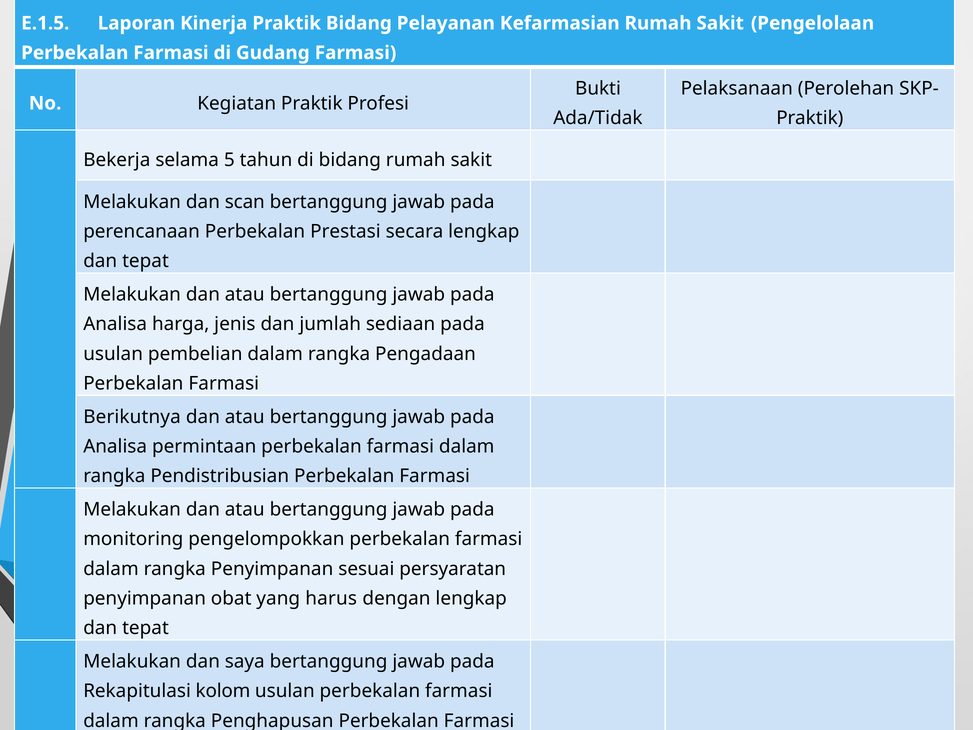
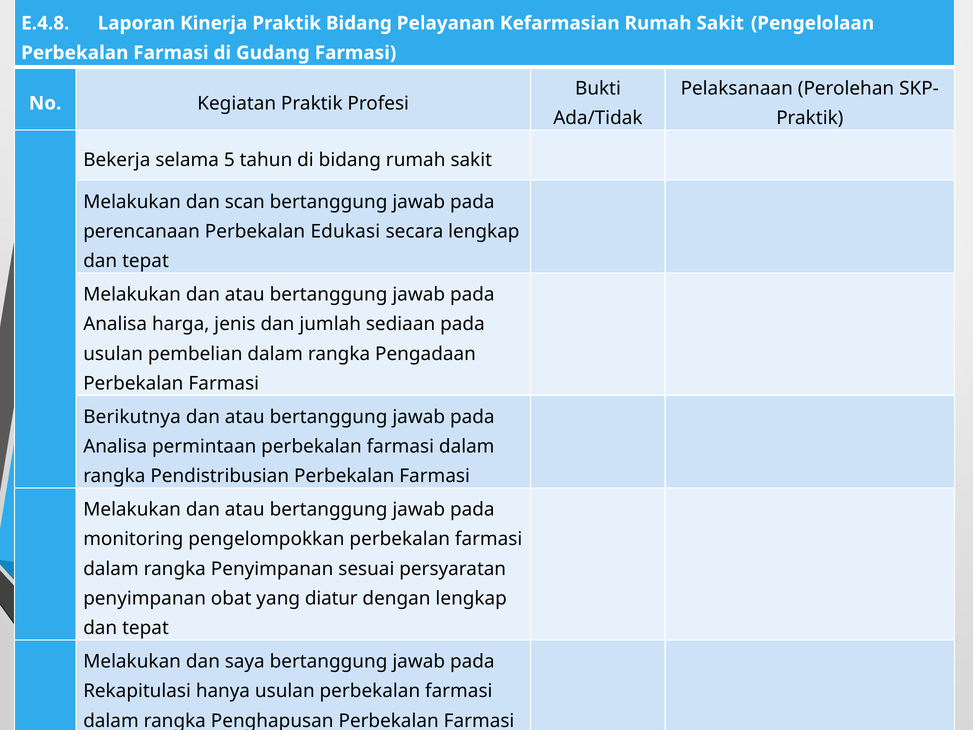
E.1.5: E.1.5 -> E.4.8
Prestasi: Prestasi -> Edukasi
harus: harus -> diatur
kolom: kolom -> hanya
